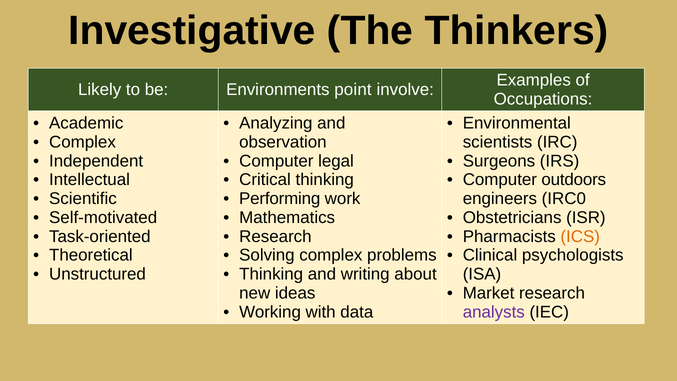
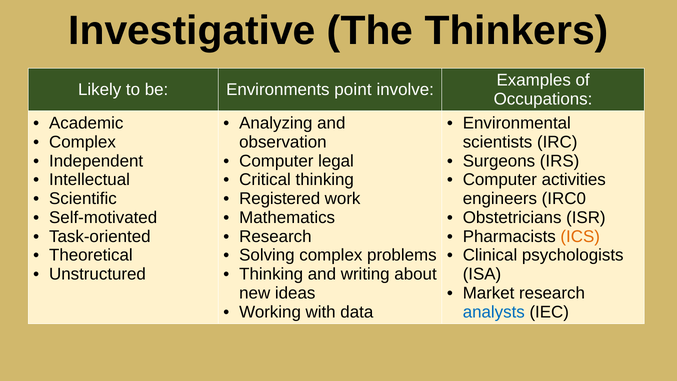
outdoors: outdoors -> activities
Performing: Performing -> Registered
analysts colour: purple -> blue
